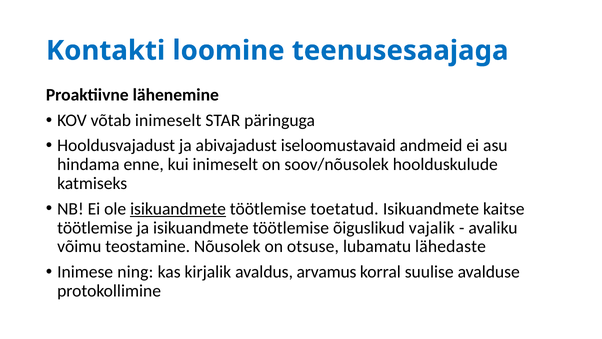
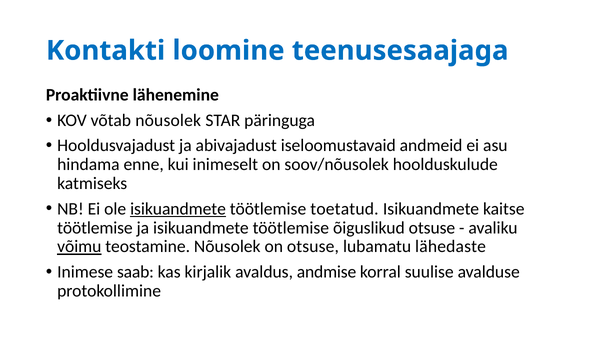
võtab inimeselt: inimeselt -> nõusolek
õiguslikud vajalik: vajalik -> otsuse
võimu underline: none -> present
ning: ning -> saab
arvamus: arvamus -> andmise
